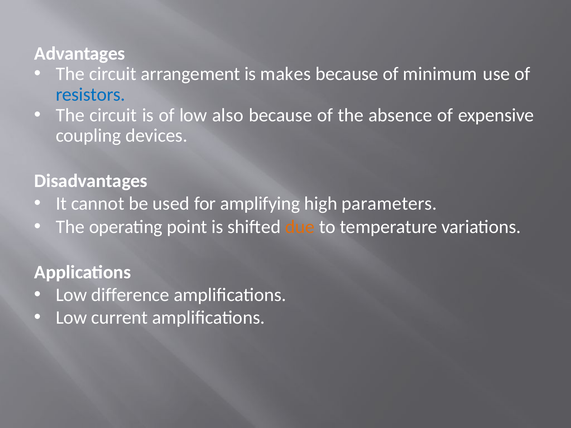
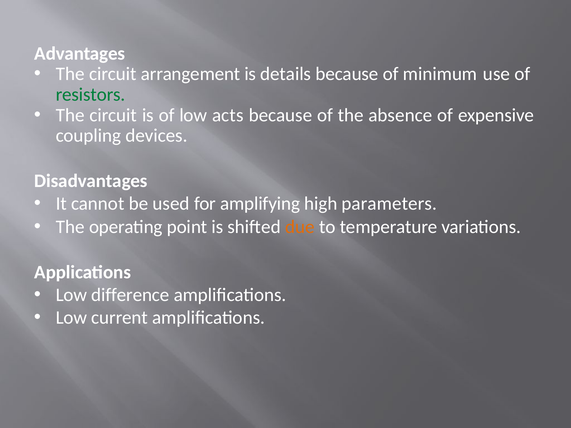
makes: makes -> details
resistors colour: blue -> green
also: also -> acts
